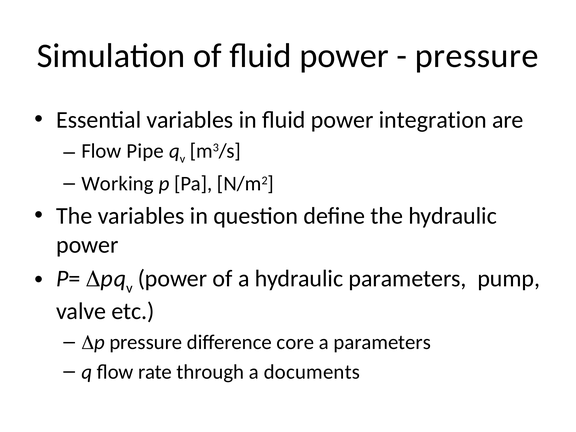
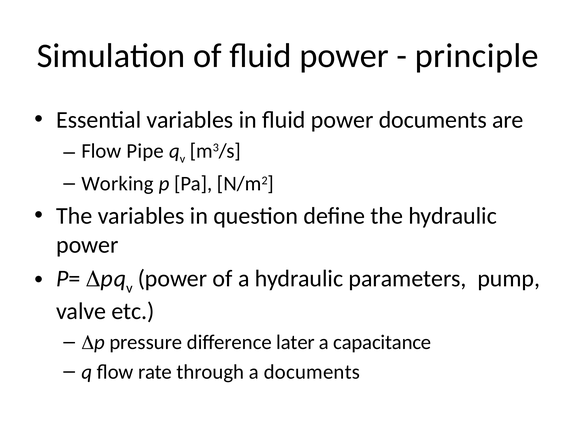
pressure at (477, 56): pressure -> principle
power integration: integration -> documents
core: core -> later
a parameters: parameters -> capacitance
